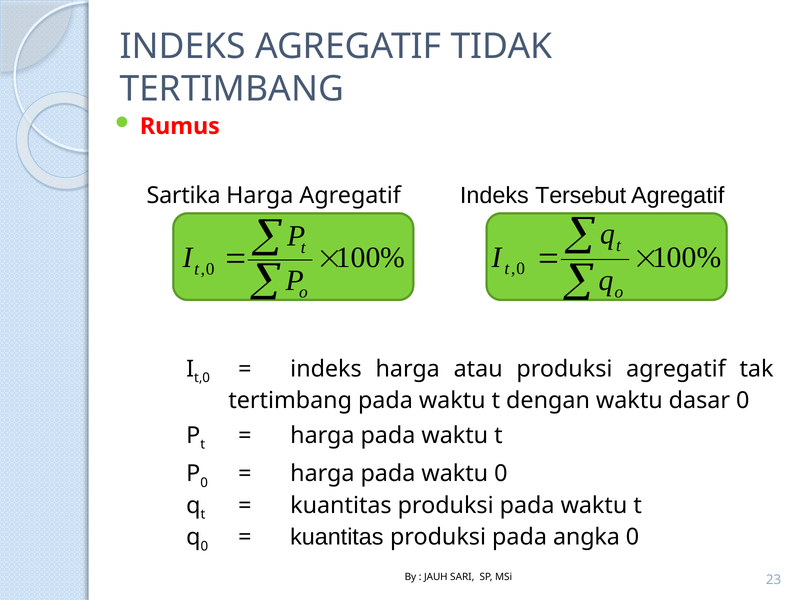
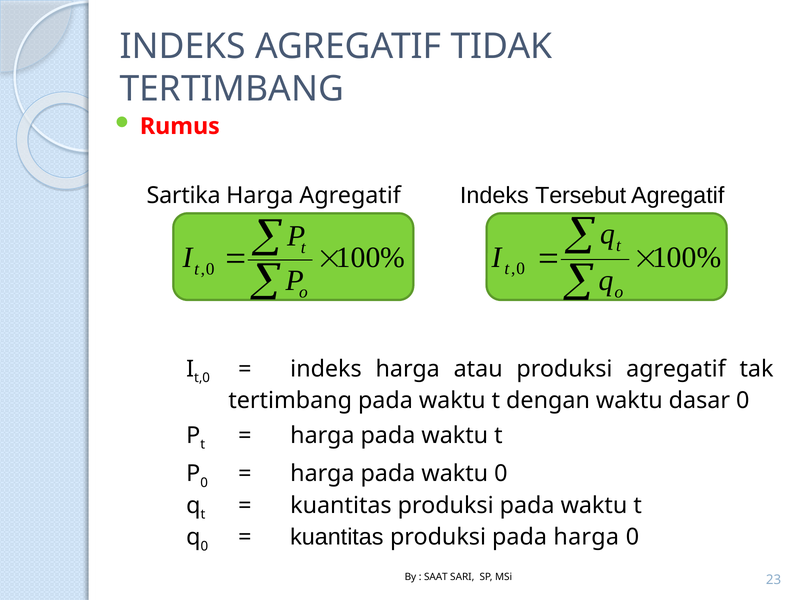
pada angka: angka -> harga
JAUH: JAUH -> SAAT
